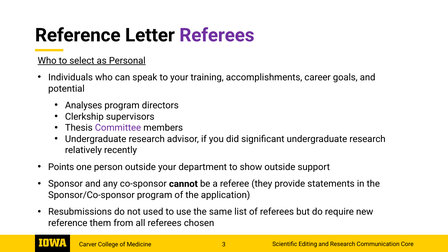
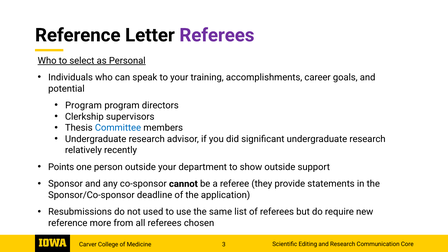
Analyses at (84, 105): Analyses -> Program
Committee colour: purple -> blue
Sponsor/Co-sponsor program: program -> deadline
them: them -> more
